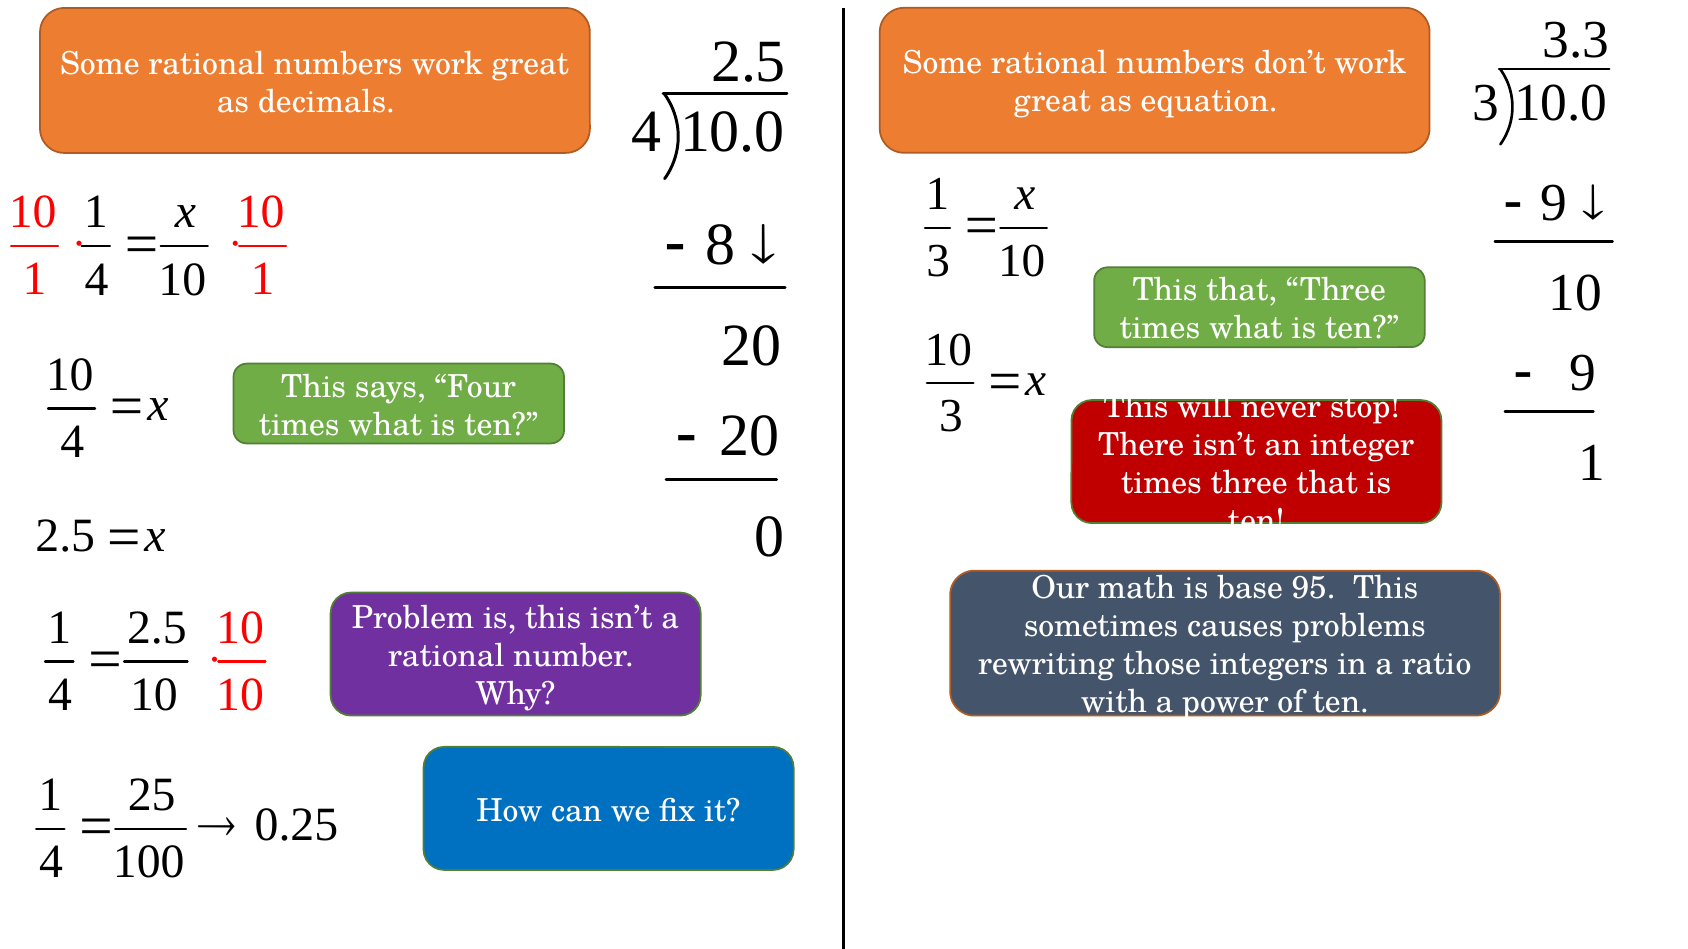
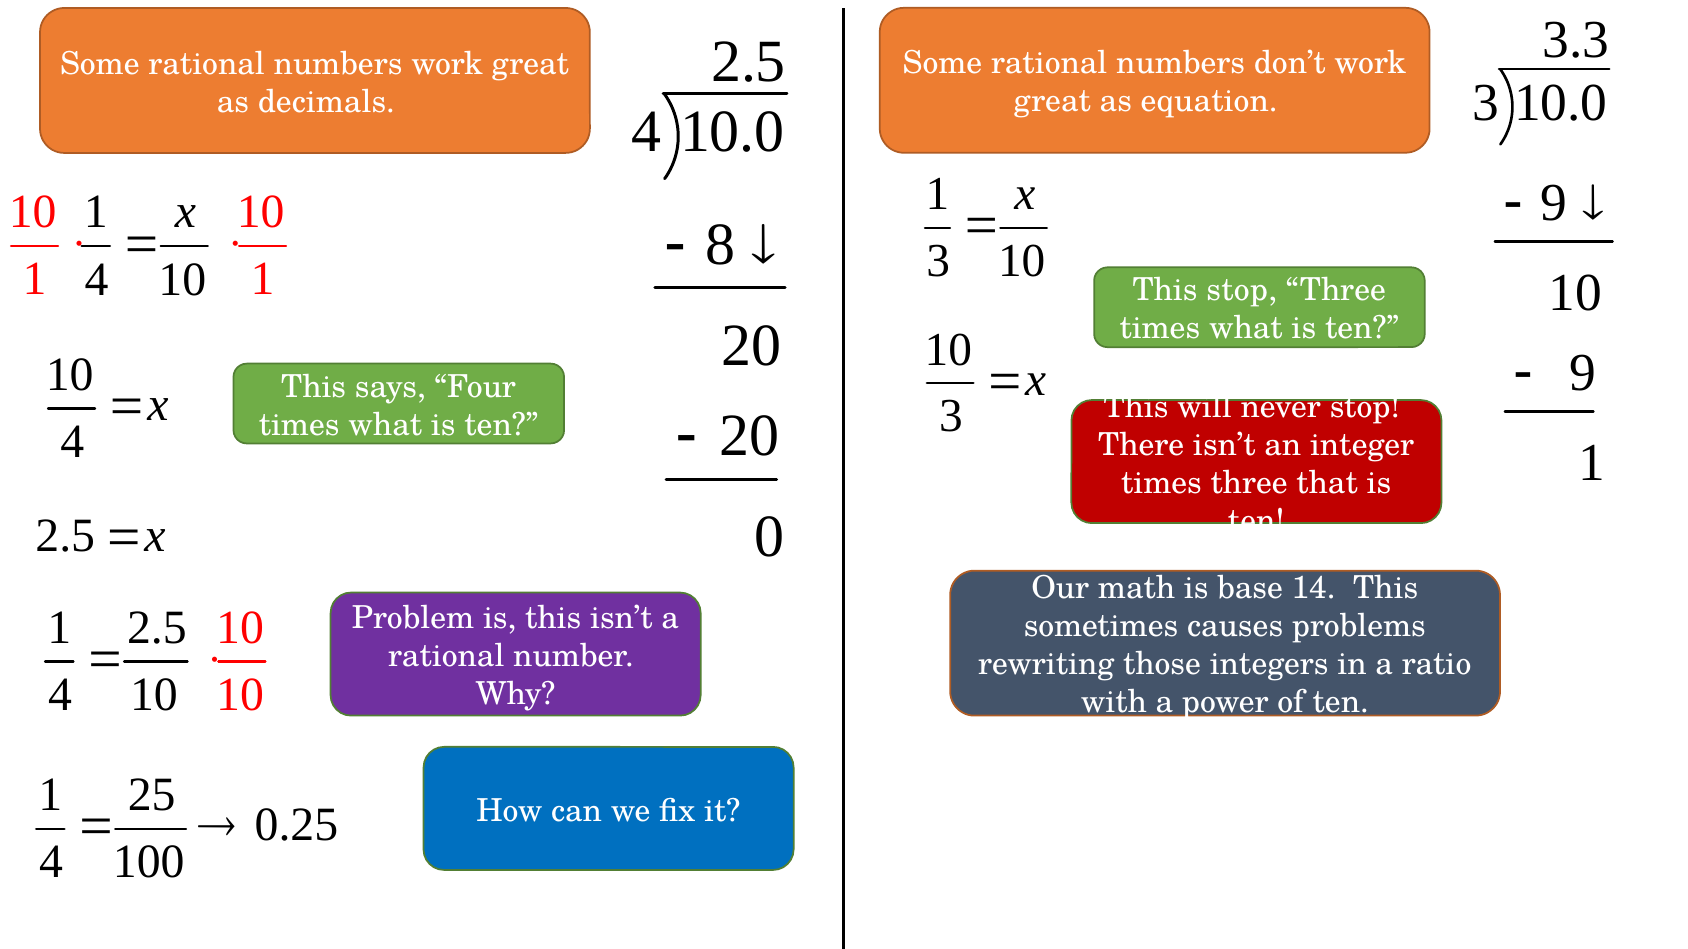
This that: that -> stop
95: 95 -> 14
